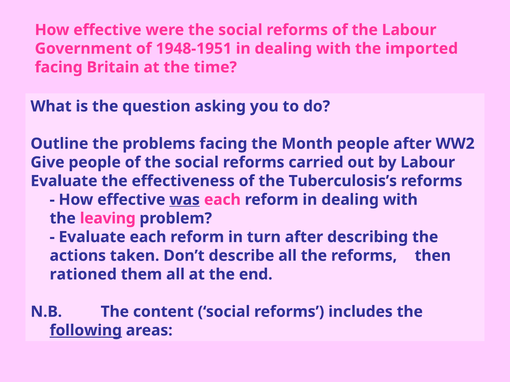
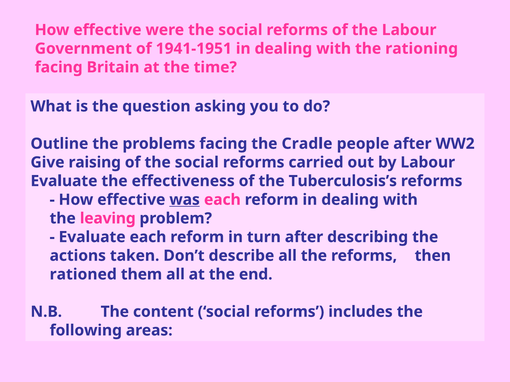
1948-1951: 1948-1951 -> 1941-1951
imported: imported -> rationing
Month: Month -> Cradle
Give people: people -> raising
following underline: present -> none
